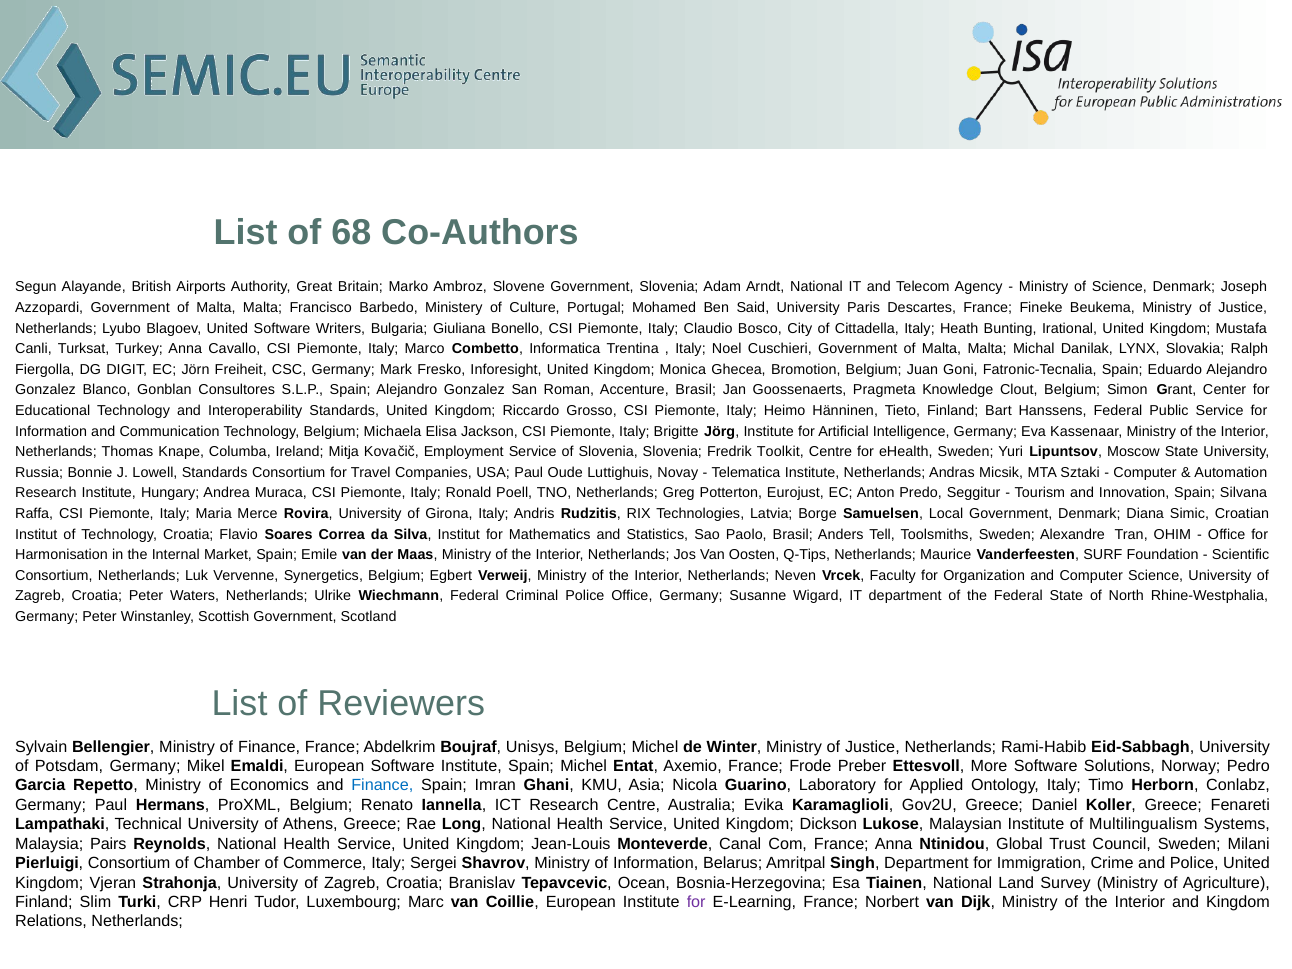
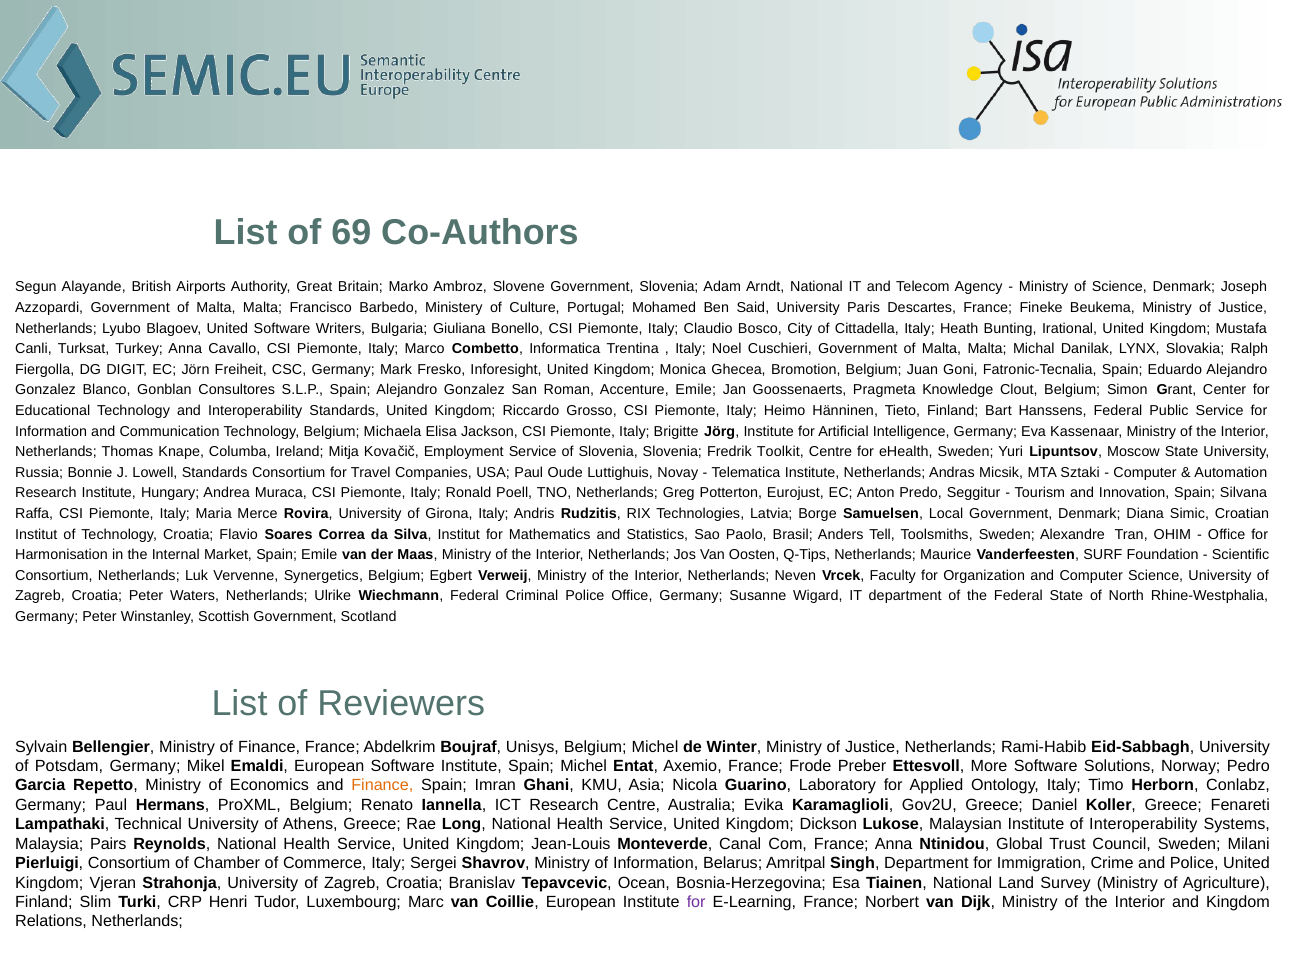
68: 68 -> 69
Accenture Brasil: Brasil -> Emile
Finance at (382, 786) colour: blue -> orange
of Multilingualism: Multilingualism -> Interoperability
